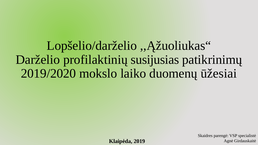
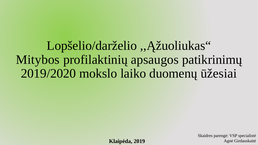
Darželio: Darželio -> Mitybos
susijusias: susijusias -> apsaugos
